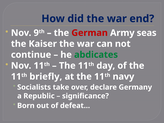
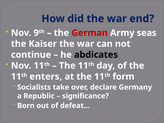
abdicates colour: green -> black
briefly: briefly -> enters
navy: navy -> form
